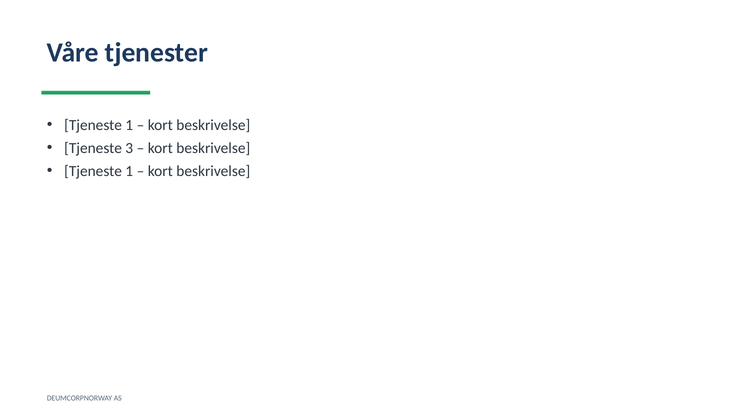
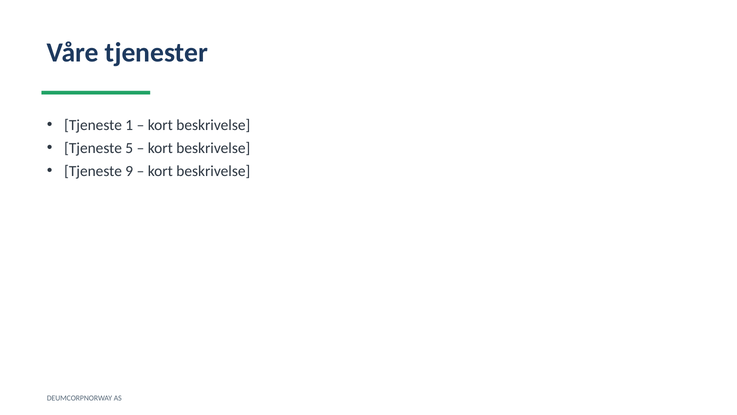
3: 3 -> 5
1 at (129, 171): 1 -> 9
